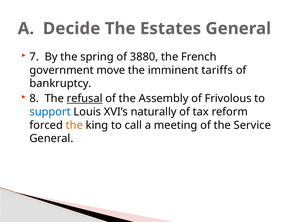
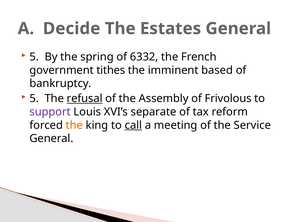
7 at (34, 57): 7 -> 5
3880: 3880 -> 6332
move: move -> tithes
tariffs: tariffs -> based
8 at (34, 98): 8 -> 5
support colour: blue -> purple
naturally: naturally -> separate
call underline: none -> present
